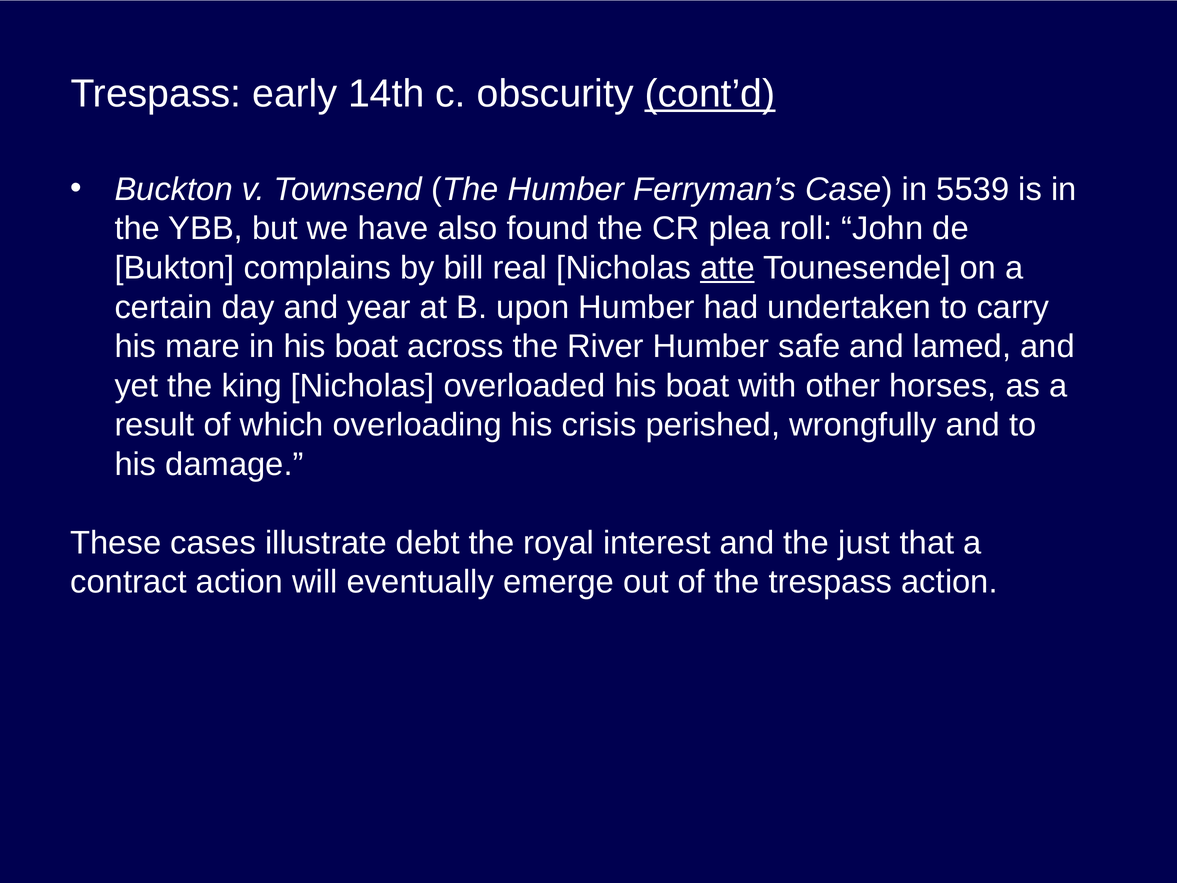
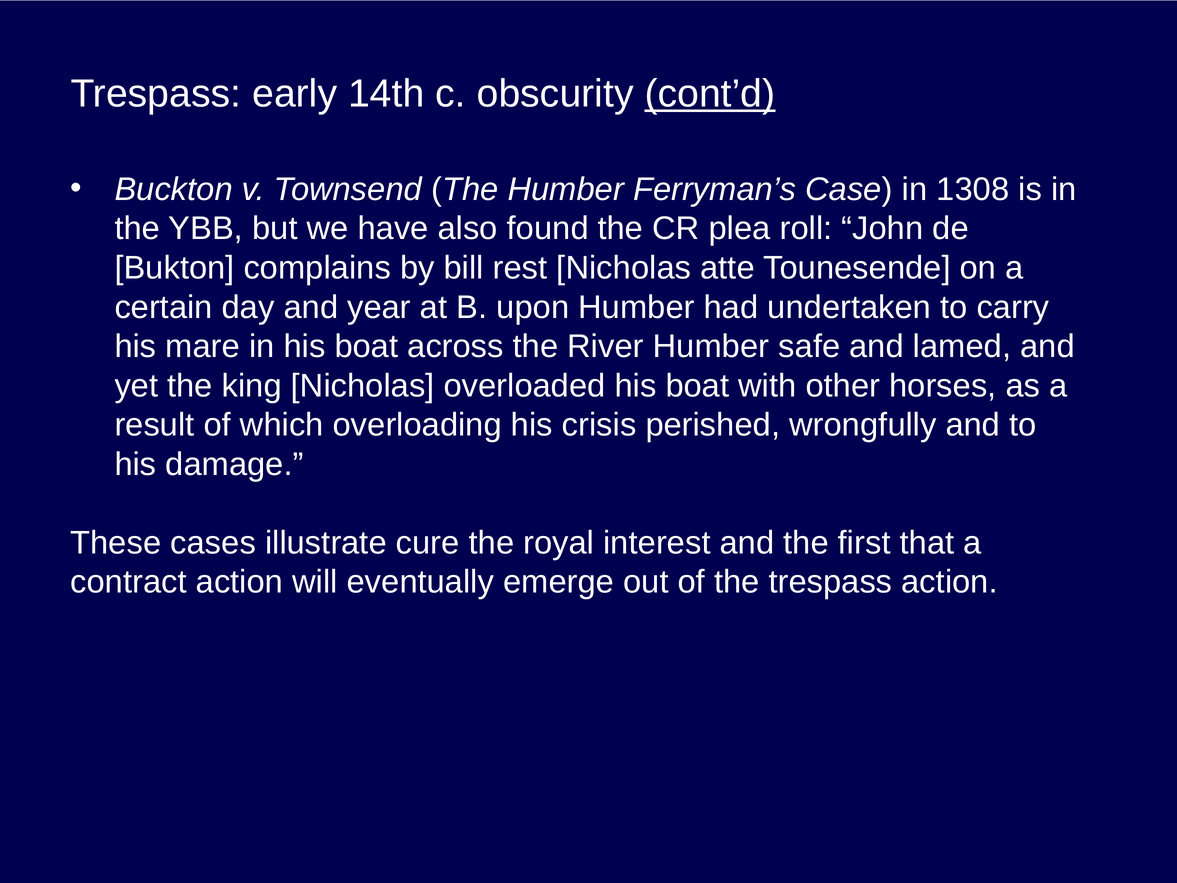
5539: 5539 -> 1308
real: real -> rest
atte underline: present -> none
debt: debt -> cure
just: just -> first
